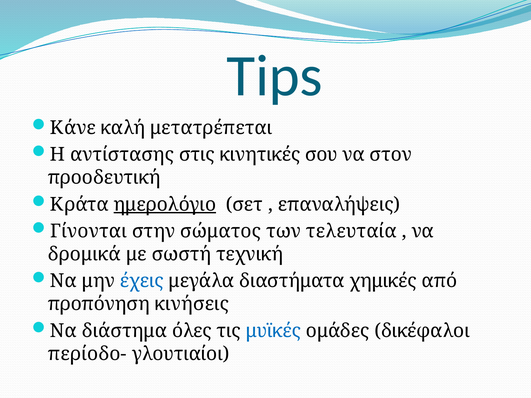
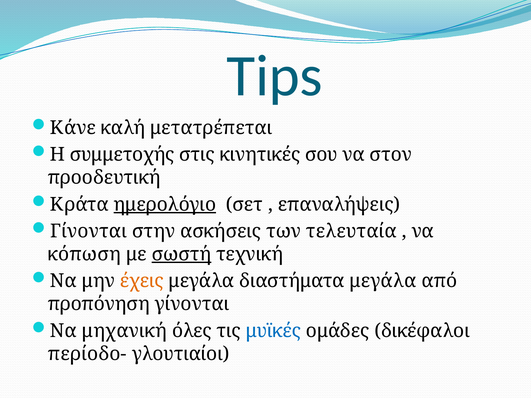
αντίστασης: αντίστασης -> συμμετοχής
σώματος: σώματος -> ασκήσεις
δρομικά: δρομικά -> κόπωση
σωστή underline: none -> present
έχεις colour: blue -> orange
διαστήματα χημικές: χημικές -> μεγάλα
προπόνηση κινήσεις: κινήσεις -> γίνονται
διάστημα: διάστημα -> μηχανική
